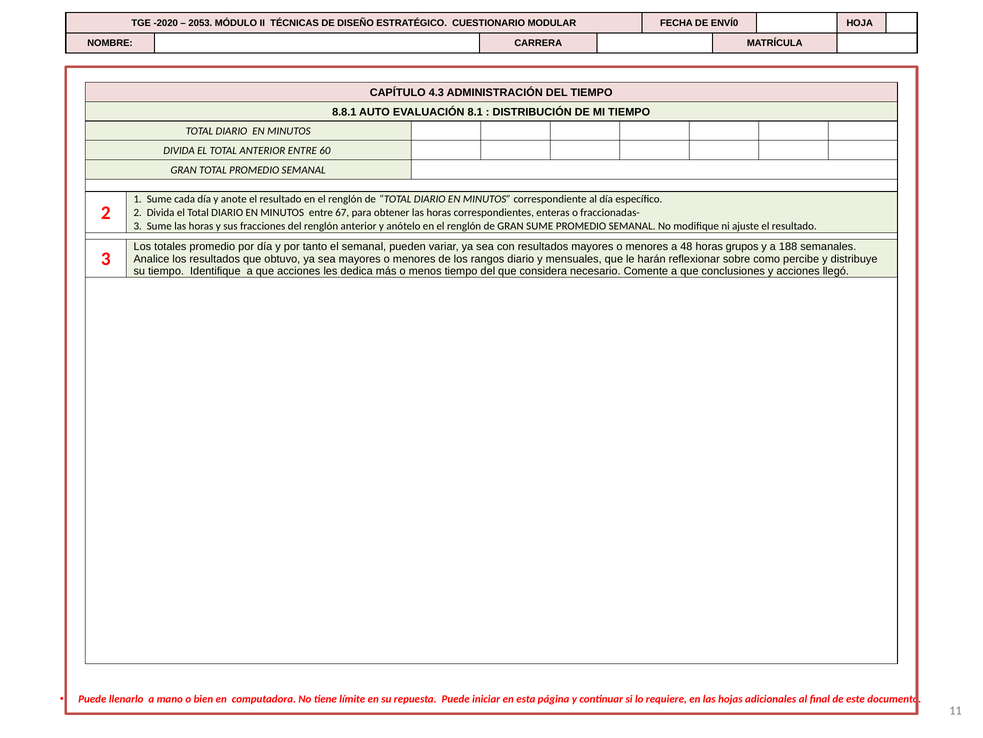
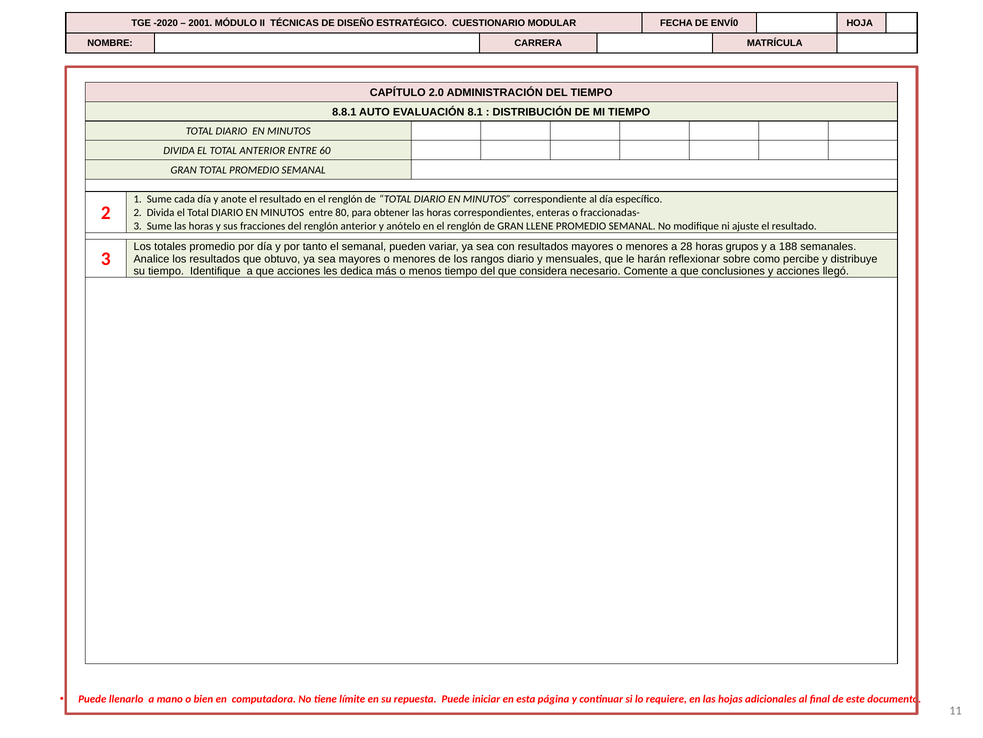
2053: 2053 -> 2001
4.3: 4.3 -> 2.0
67: 67 -> 80
GRAN SUME: SUME -> LLENE
48: 48 -> 28
